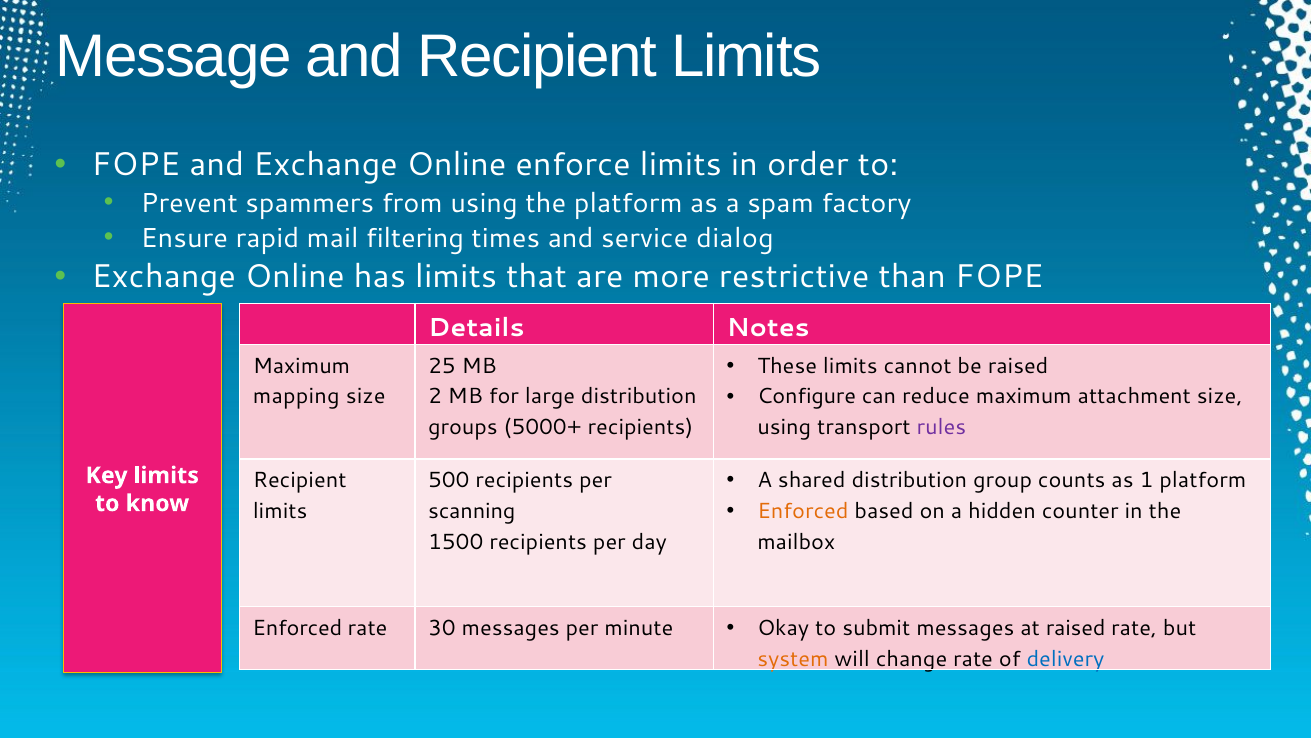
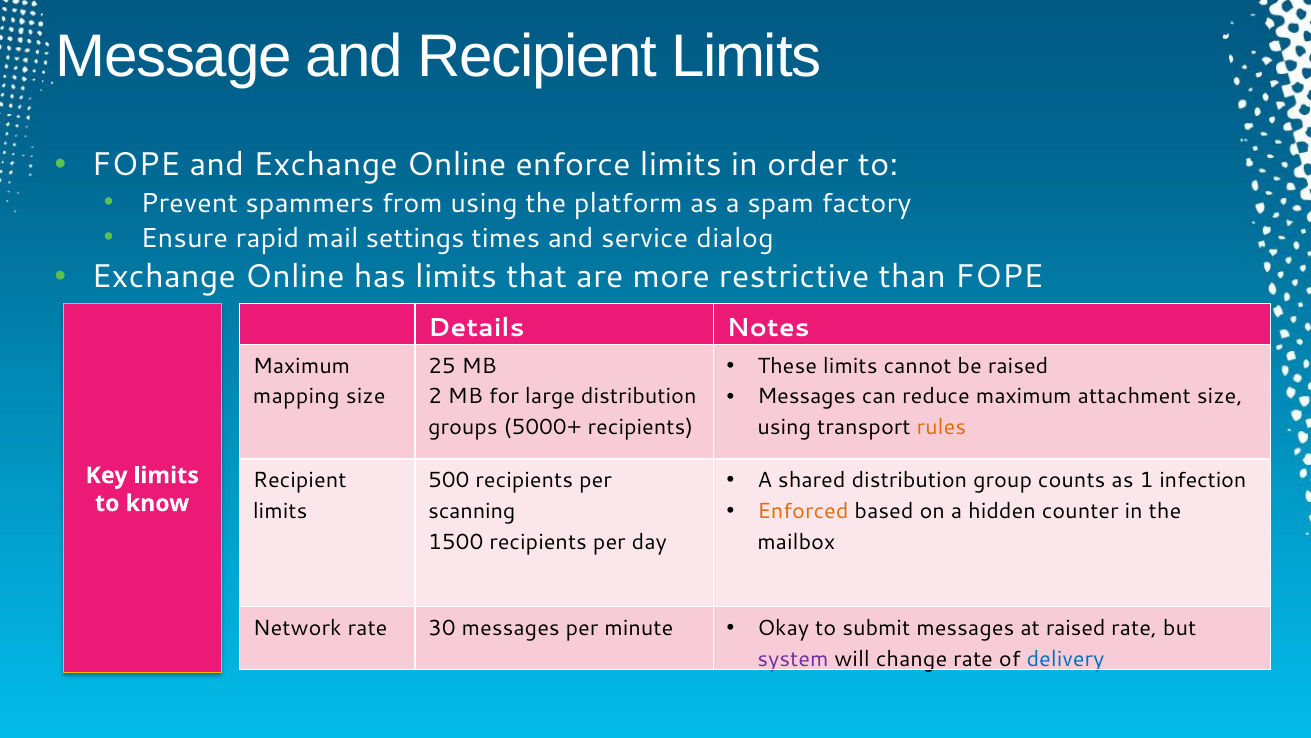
filtering: filtering -> settings
Configure at (807, 397): Configure -> Messages
rules colour: purple -> orange
1 platform: platform -> infection
Enforced at (297, 628): Enforced -> Network
system colour: orange -> purple
